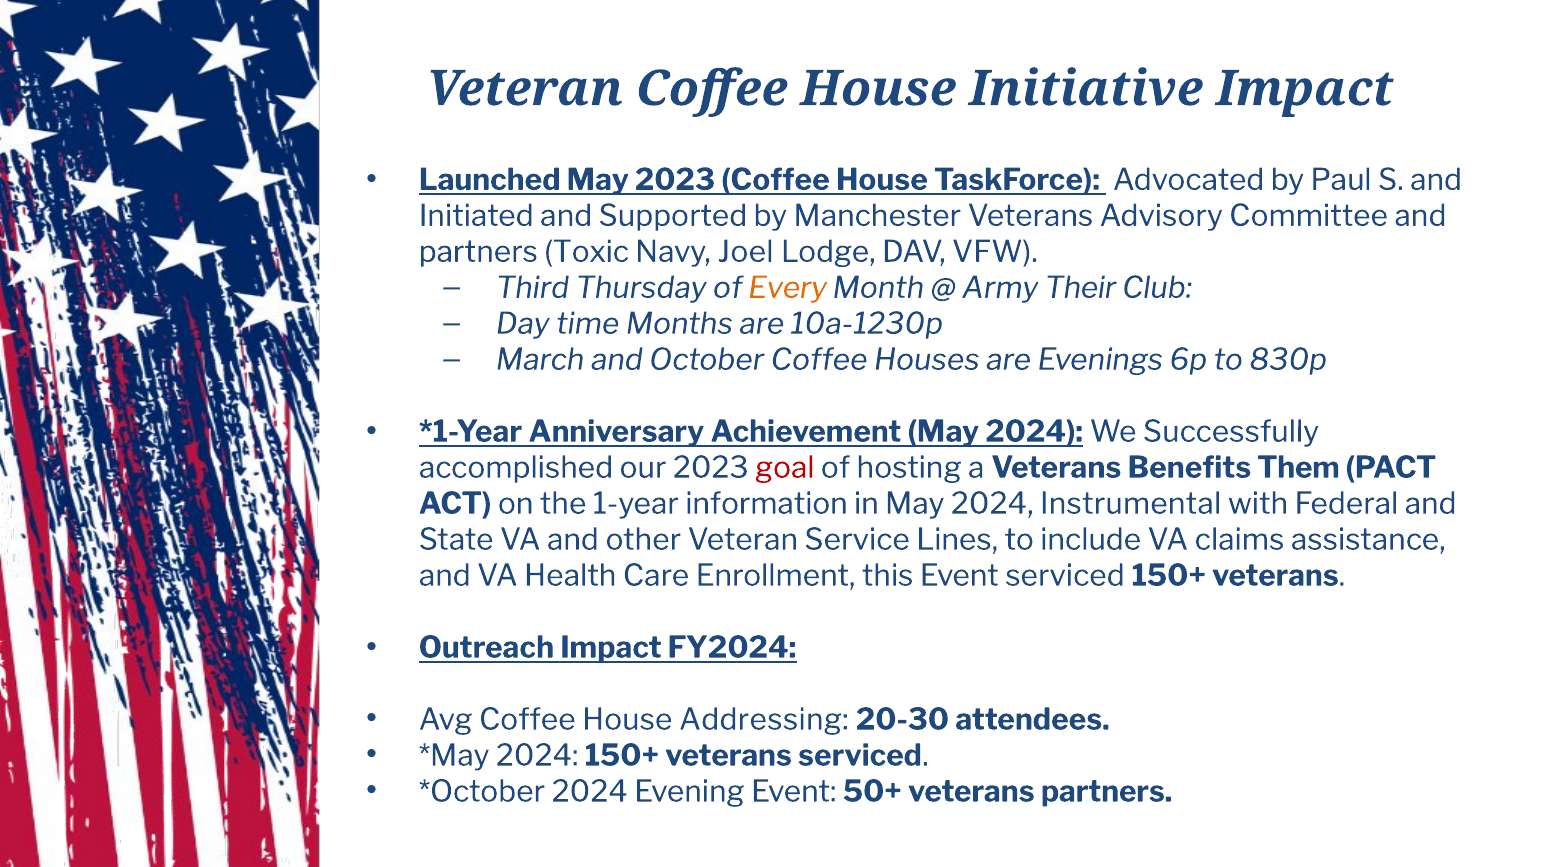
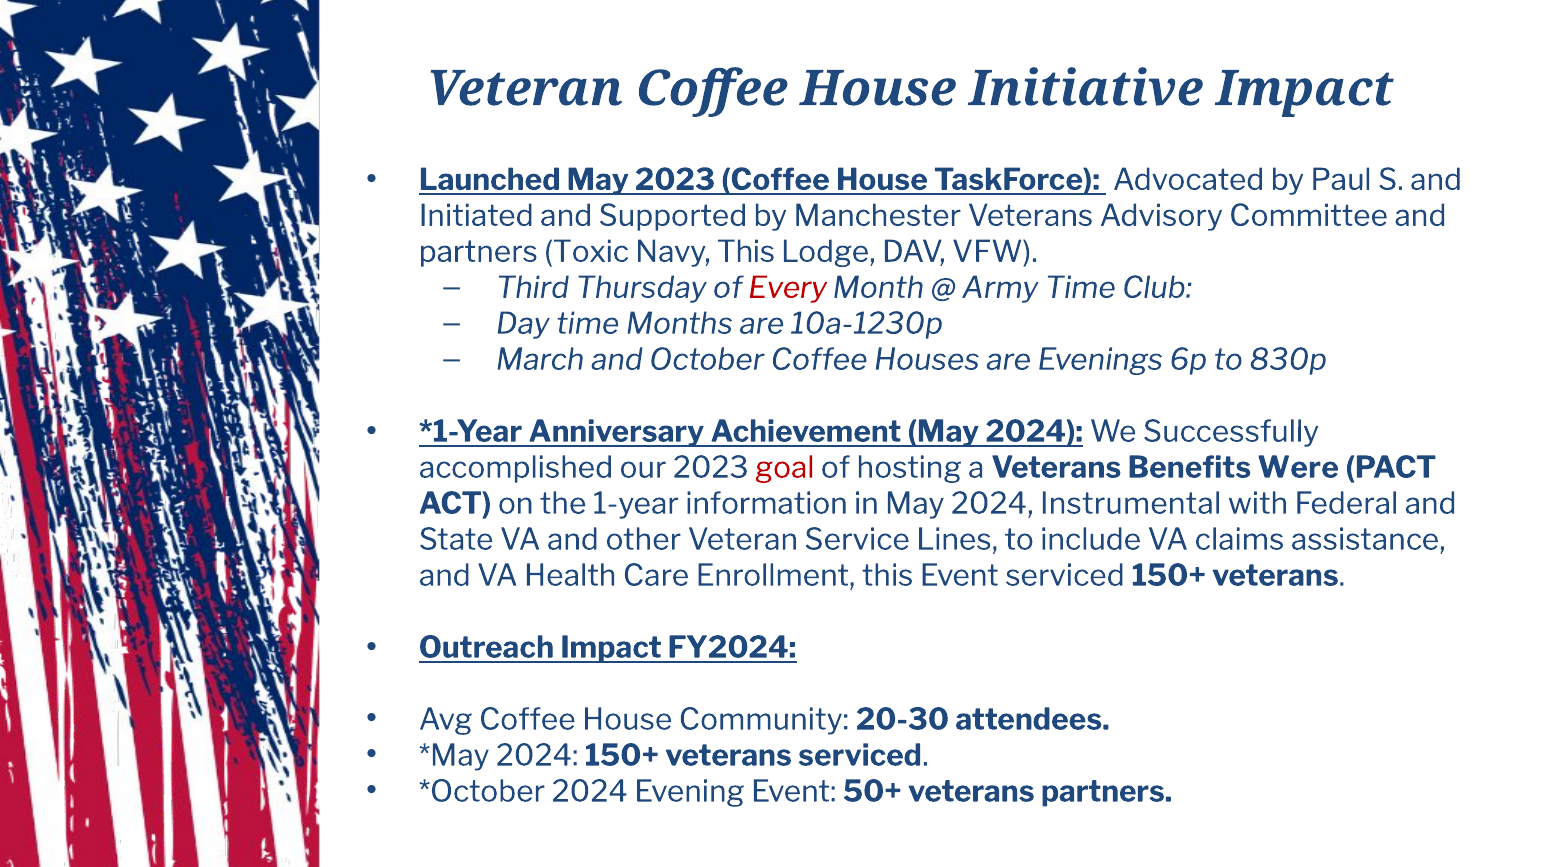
Navy Joel: Joel -> This
Every colour: orange -> red
Army Their: Their -> Time
Them: Them -> Were
Addressing: Addressing -> Community
